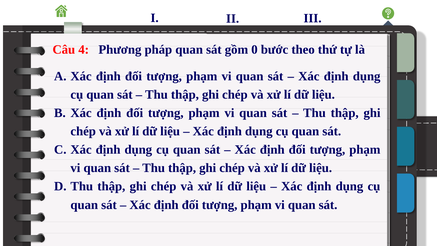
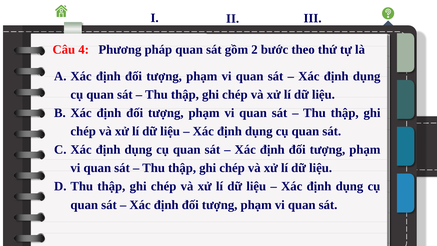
0: 0 -> 2
